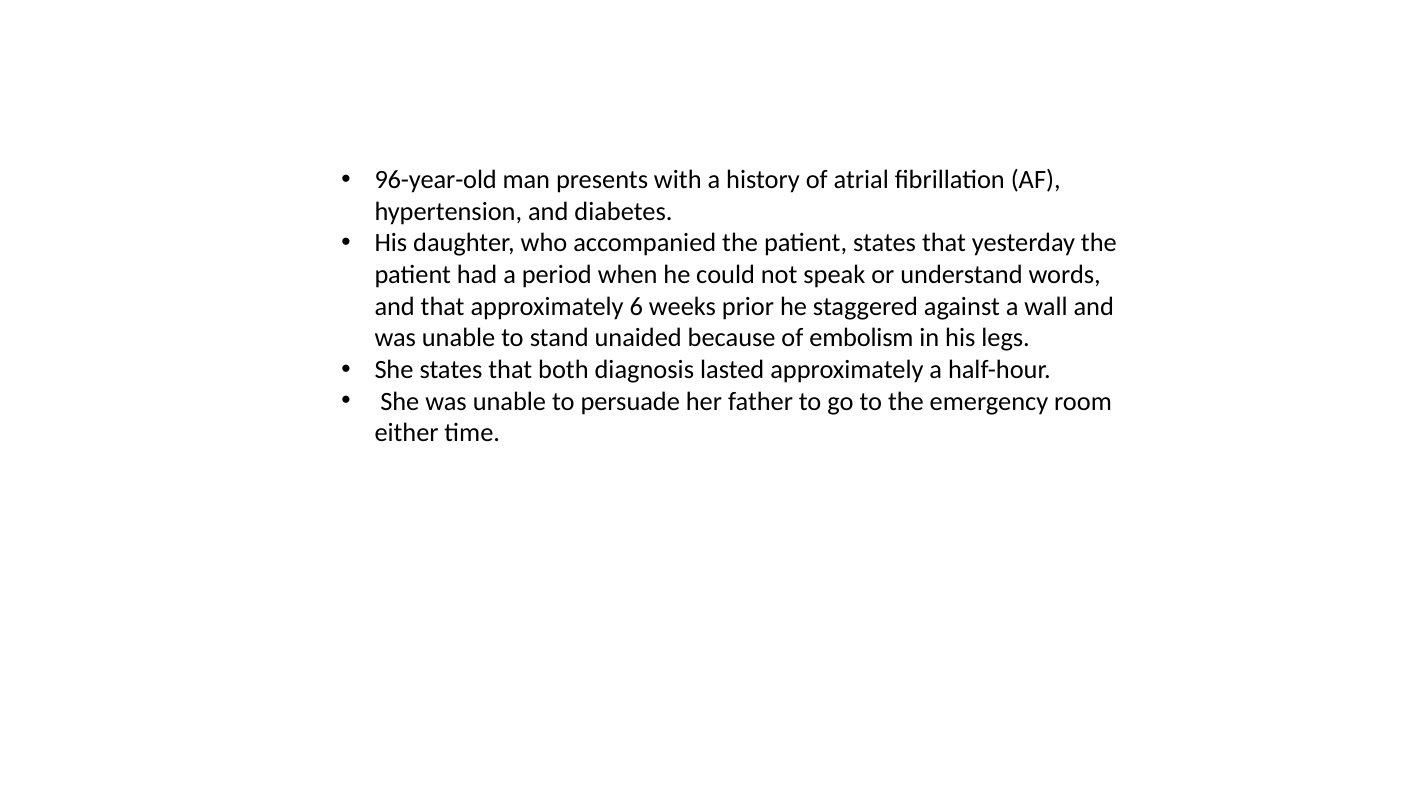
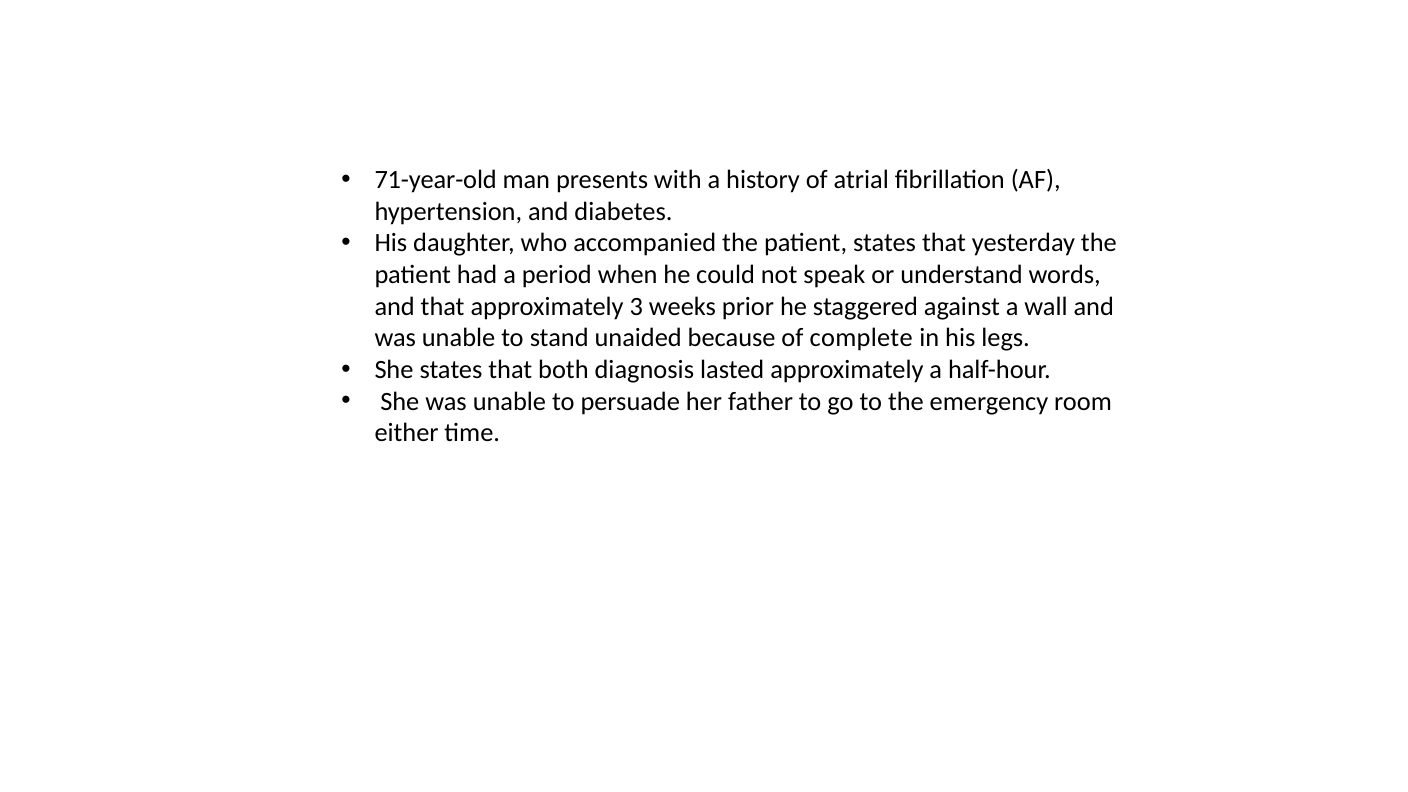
96-year-old: 96-year-old -> 71-year-old
6: 6 -> 3
embolism: embolism -> complete
